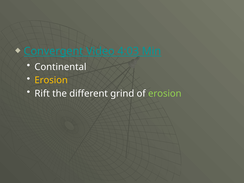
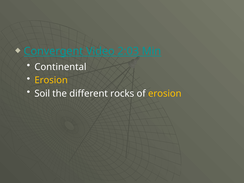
4:03: 4:03 -> 2:03
Rift: Rift -> Soil
grind: grind -> rocks
erosion at (165, 94) colour: light green -> yellow
